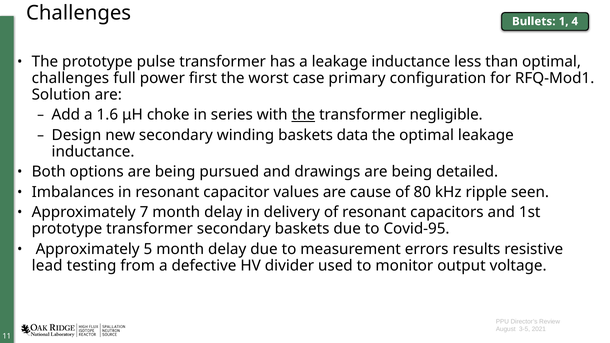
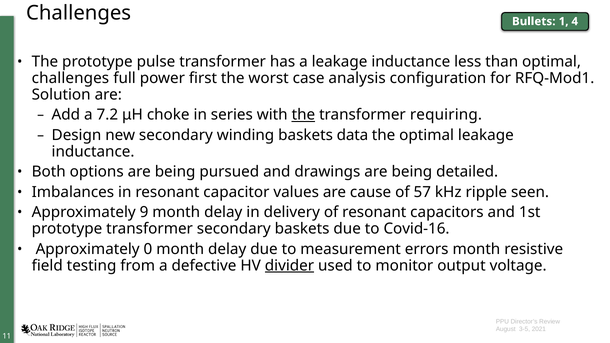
primary: primary -> analysis
1.6: 1.6 -> 7.2
negligible: negligible -> requiring
80: 80 -> 57
7: 7 -> 9
Covid-95: Covid-95 -> Covid-16
5: 5 -> 0
errors results: results -> month
lead: lead -> field
divider underline: none -> present
